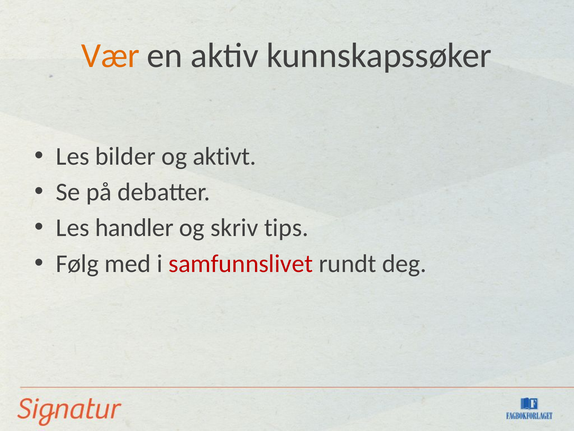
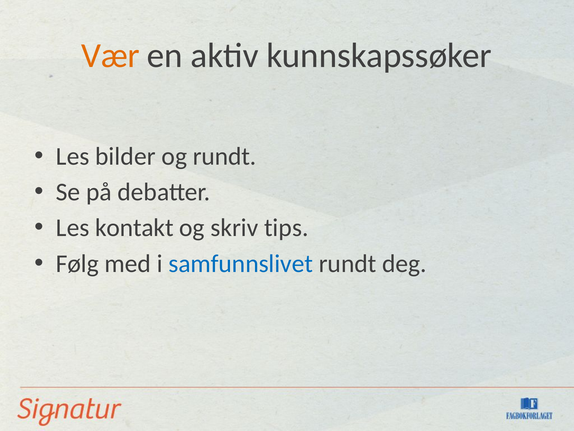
og aktivt: aktivt -> rundt
handler: handler -> kontakt
samfunnslivet colour: red -> blue
